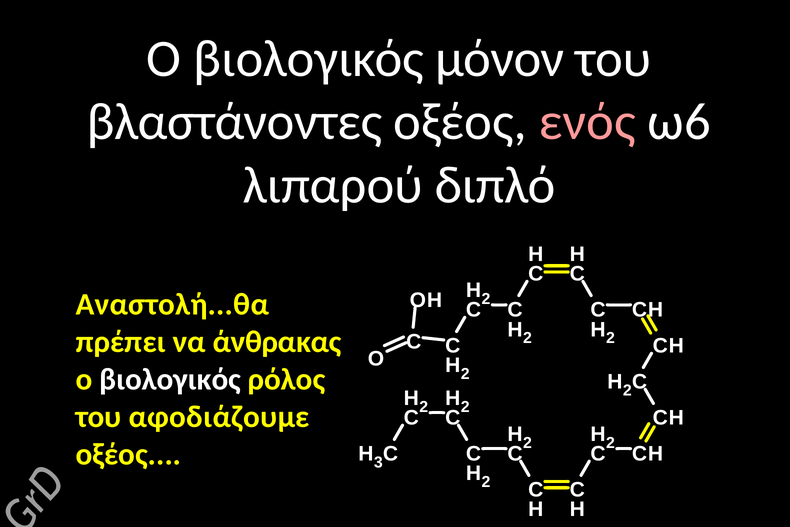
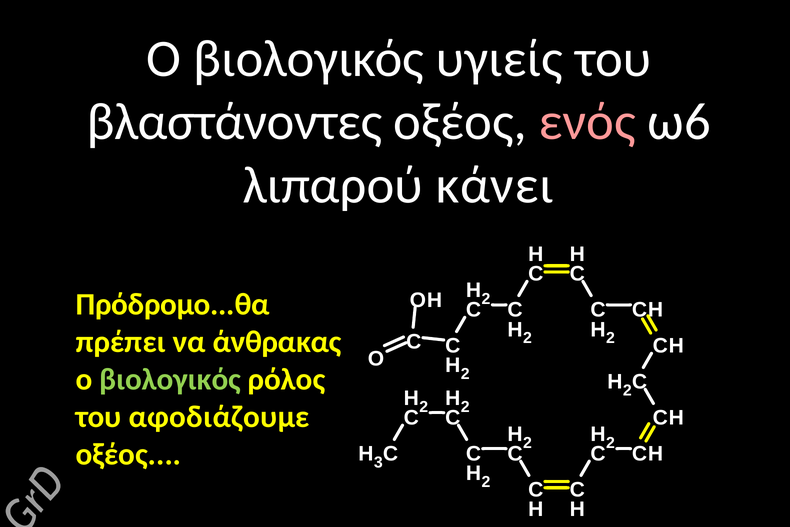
μόνον: μόνον -> υγιείς
διπλό: διπλό -> κάνει
Αναστολή...θα: Αναστολή...θα -> Πρόδρομο...θα
βιολογικός at (170, 379) colour: white -> light green
